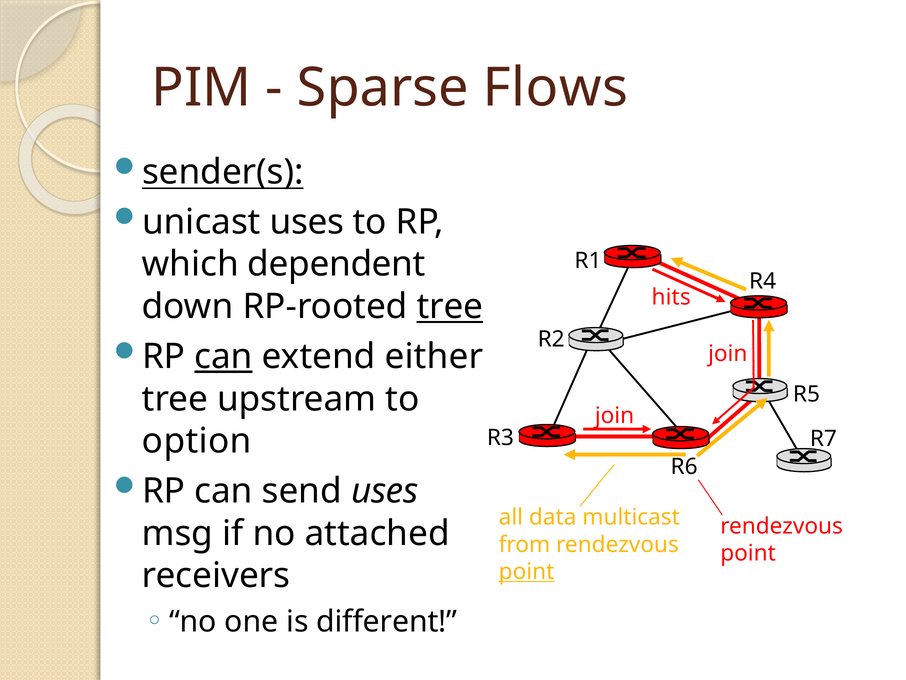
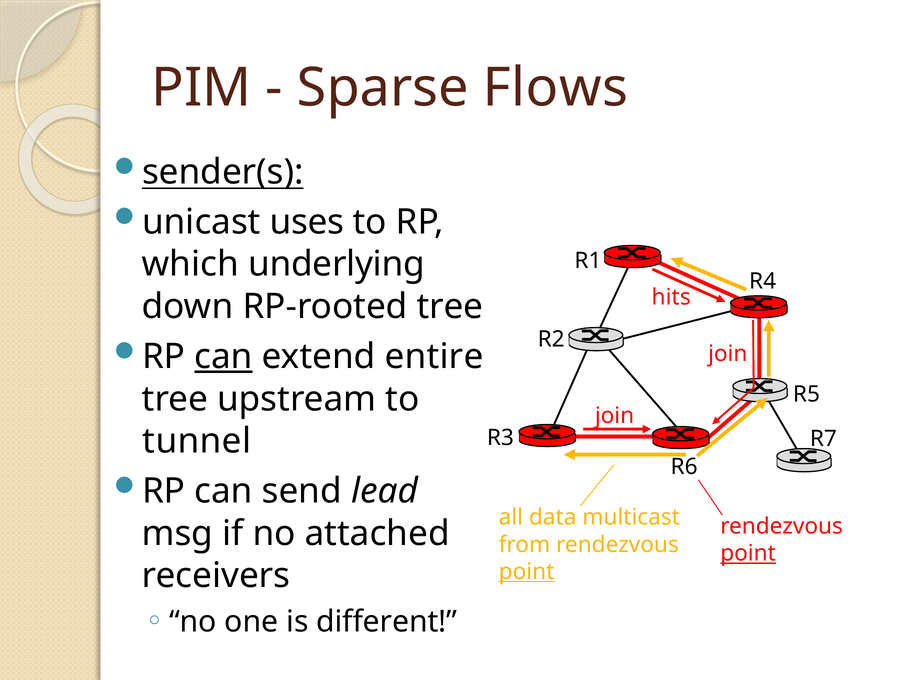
dependent: dependent -> underlying
tree at (450, 306) underline: present -> none
either: either -> entire
option: option -> tunnel
send uses: uses -> lead
point at (748, 553) underline: none -> present
